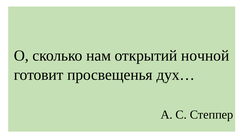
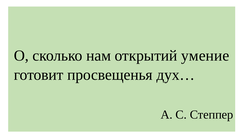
ночной: ночной -> умение
